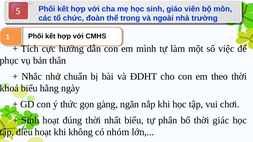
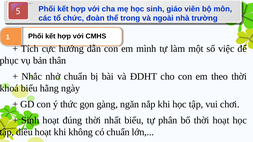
thời giác: giác -> hoạt
có nhóm: nhóm -> chuẩn
